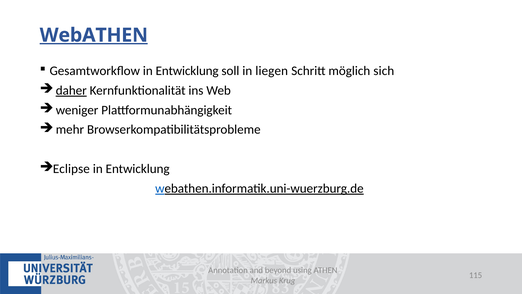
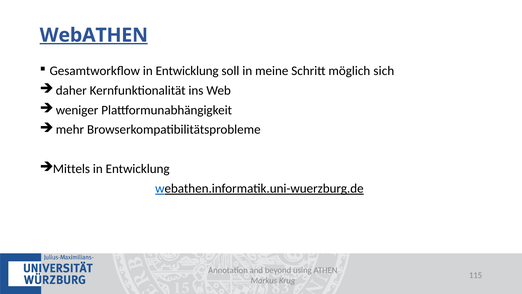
liegen: liegen -> meine
daher underline: present -> none
Eclipse: Eclipse -> Mittels
